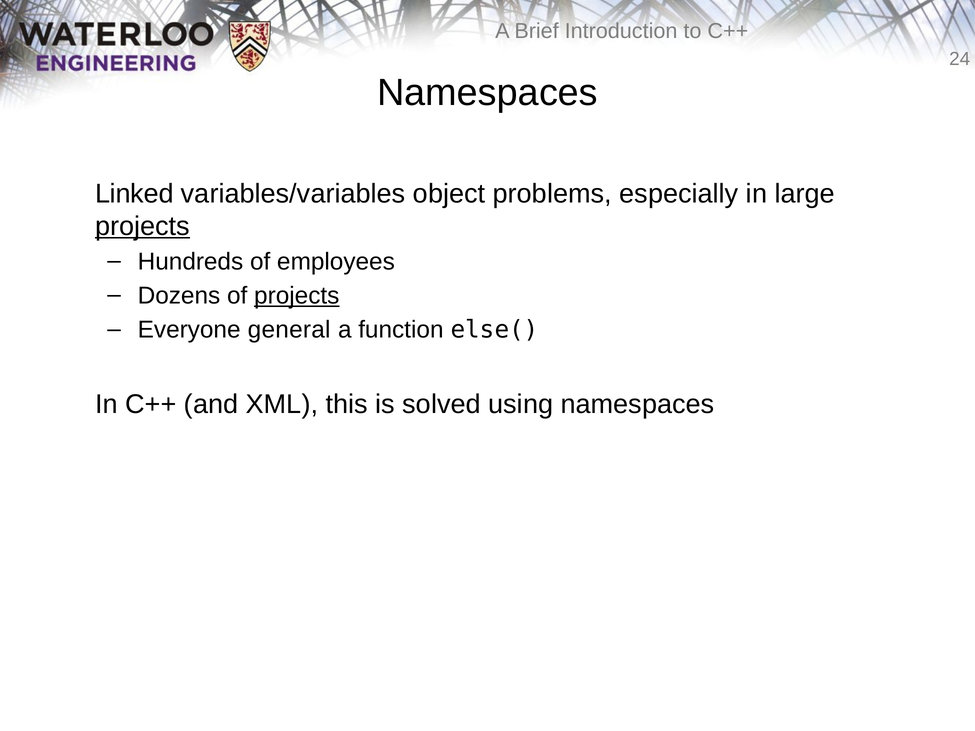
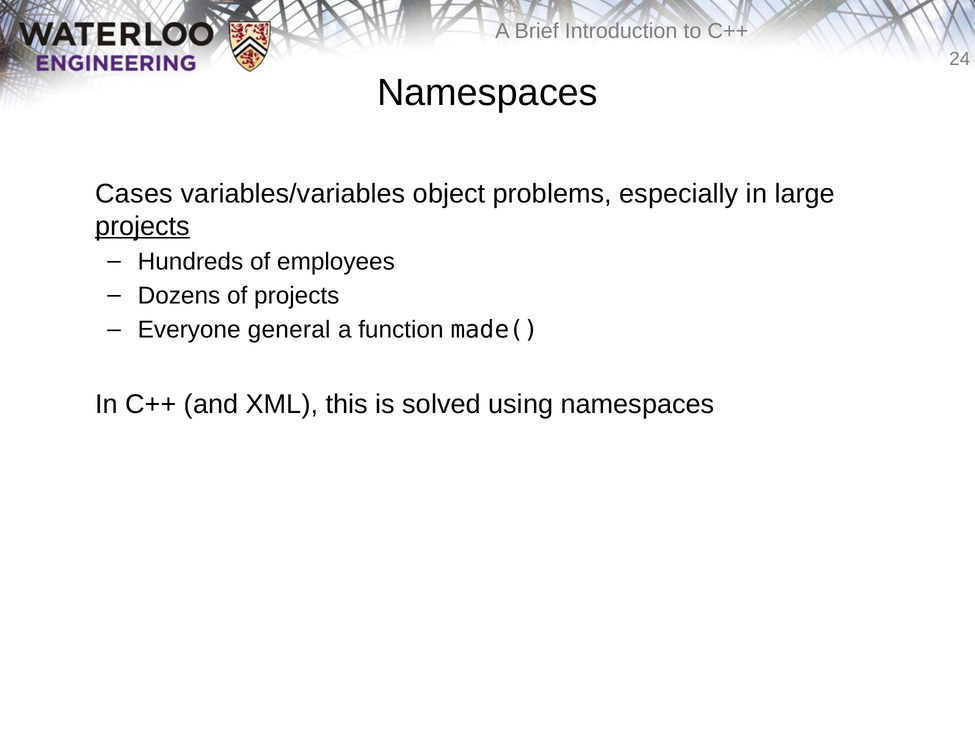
Linked: Linked -> Cases
projects at (297, 296) underline: present -> none
else(: else( -> made(
